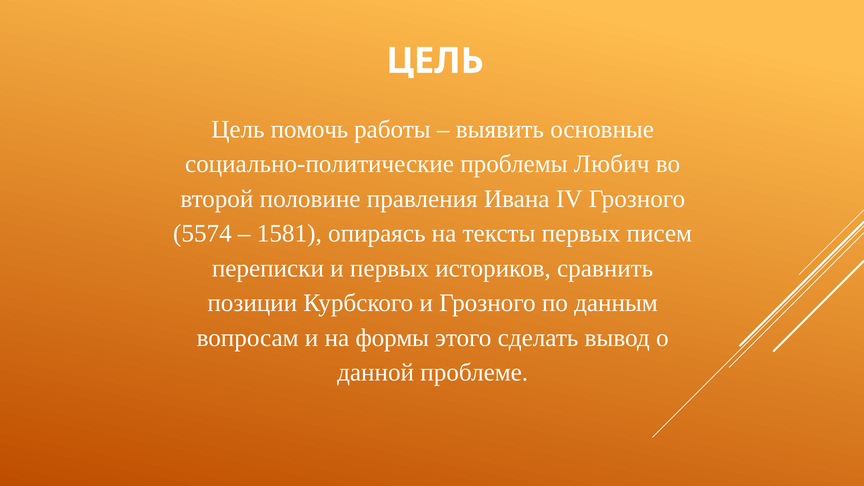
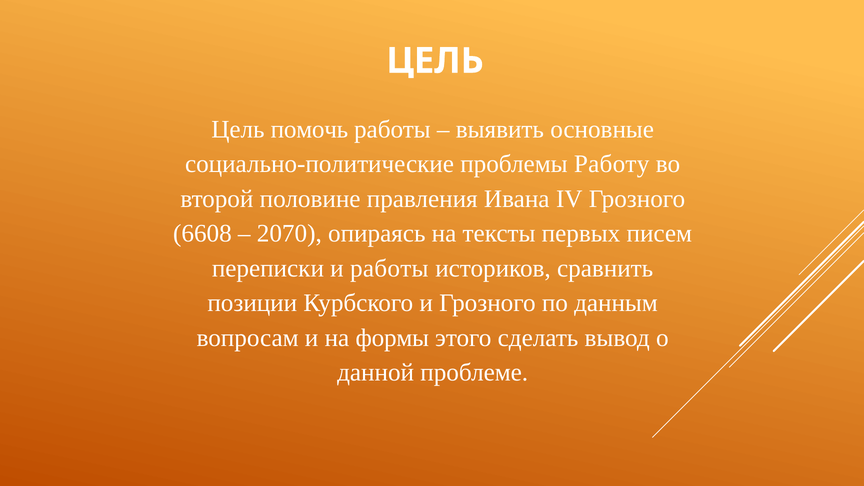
Любич: Любич -> Работу
5574: 5574 -> 6608
1581: 1581 -> 2070
и первых: первых -> работы
